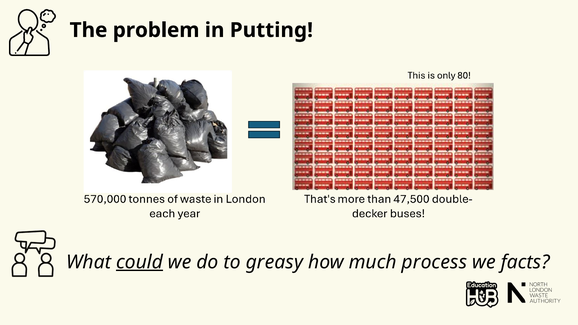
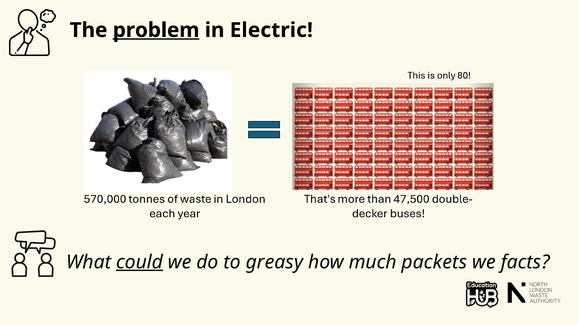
problem underline: none -> present
Putting: Putting -> Electric
process: process -> packets
